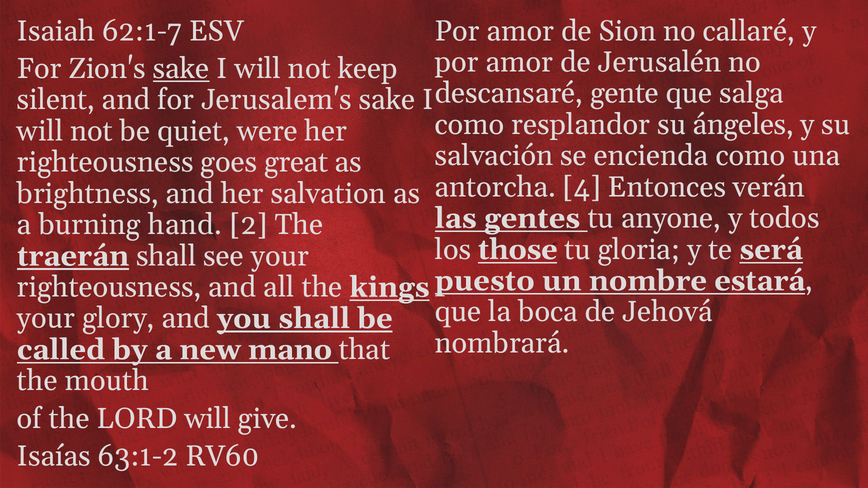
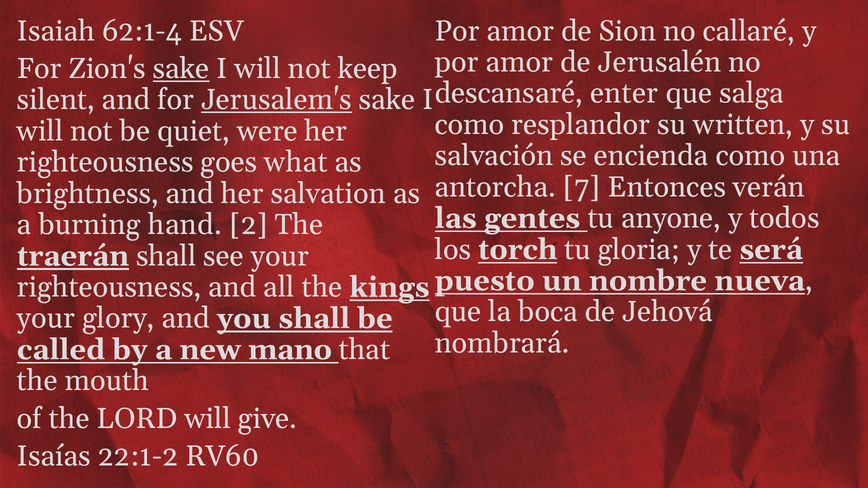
62:1-7: 62:1-7 -> 62:1-4
gente: gente -> enter
Jerusalem's underline: none -> present
ángeles: ángeles -> written
great: great -> what
4: 4 -> 7
those: those -> torch
estará: estará -> nueva
63:1-2: 63:1-2 -> 22:1-2
